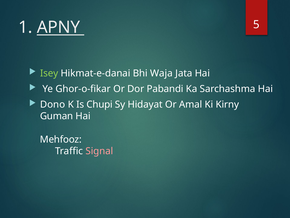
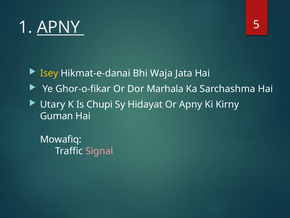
Isey colour: light green -> yellow
Pabandi: Pabandi -> Marhala
Dono: Dono -> Utary
Or Amal: Amal -> Apny
Mehfooz: Mehfooz -> Mowafiq
